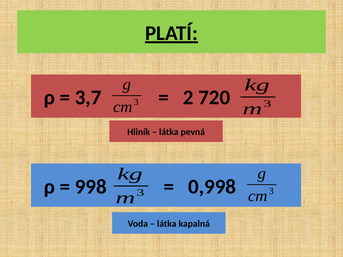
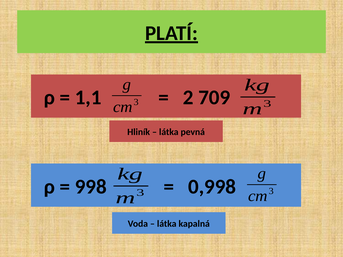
3,7: 3,7 -> 1,1
720: 720 -> 709
